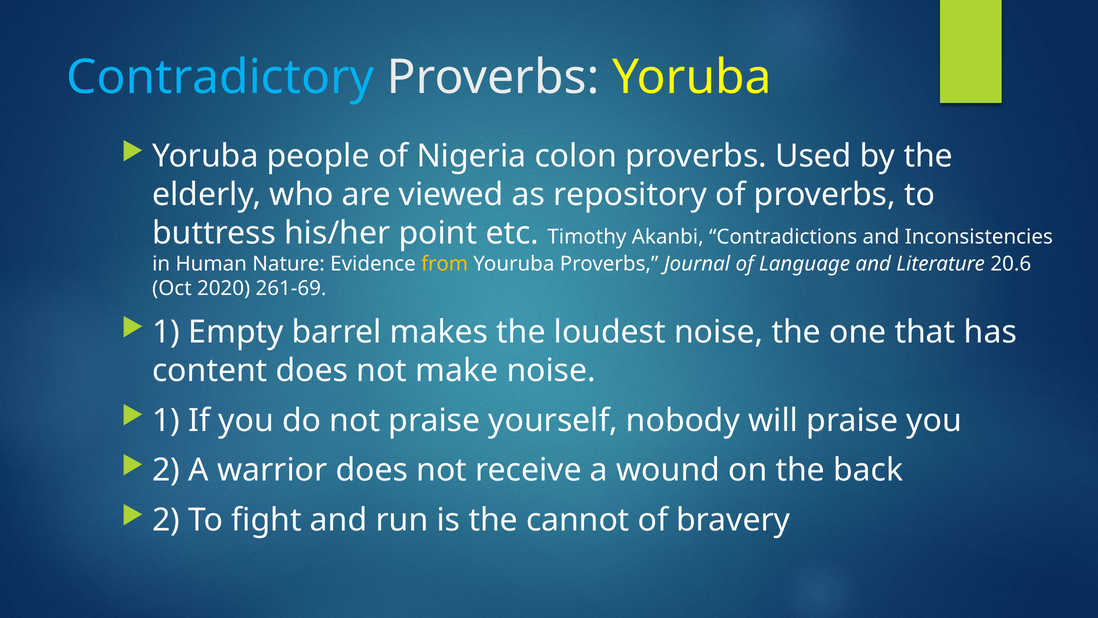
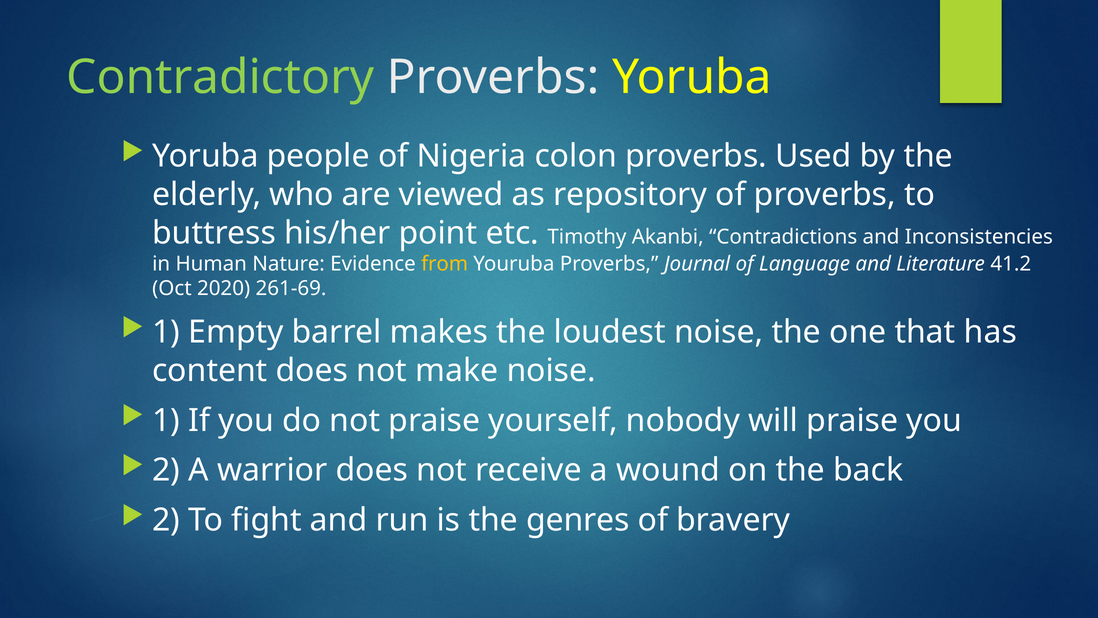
Contradictory colour: light blue -> light green
20.6: 20.6 -> 41.2
cannot: cannot -> genres
